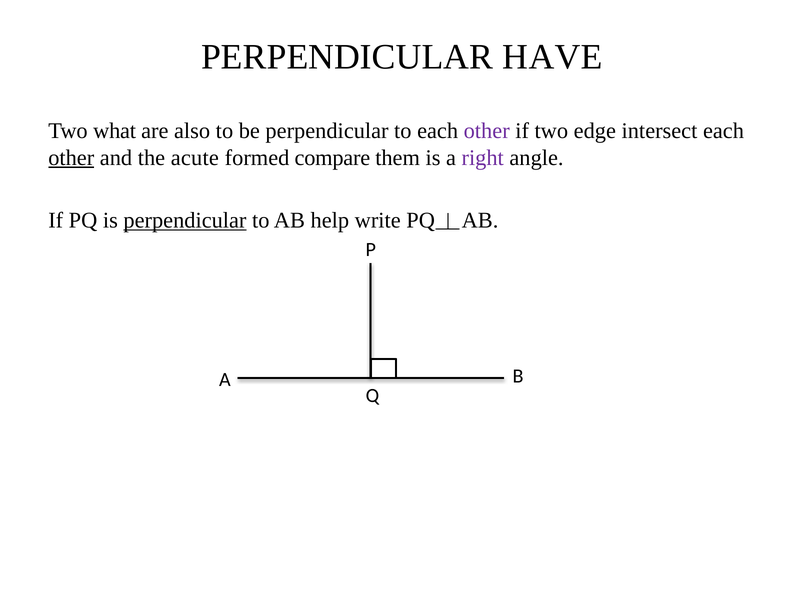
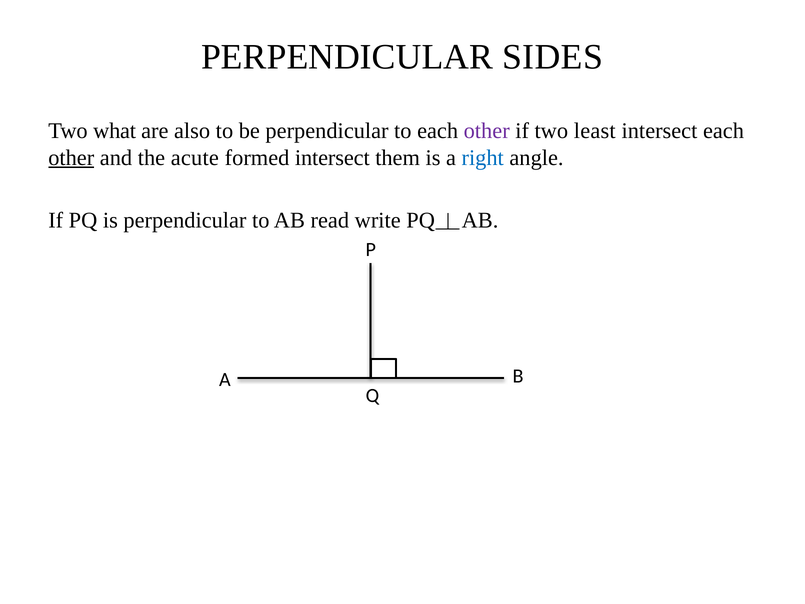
HAVE: HAVE -> SIDES
edge: edge -> least
formed compare: compare -> intersect
right colour: purple -> blue
perpendicular at (185, 220) underline: present -> none
help: help -> read
